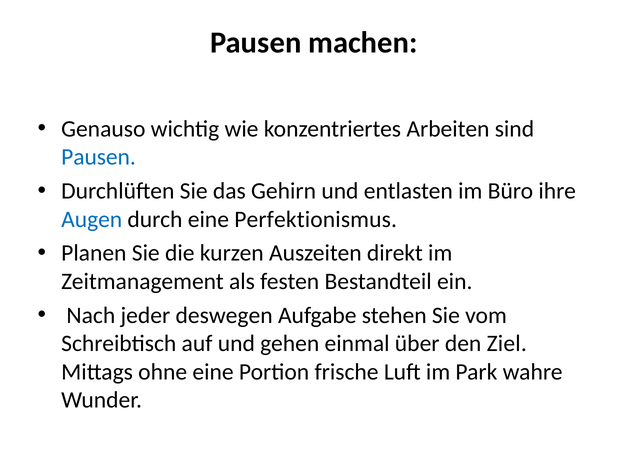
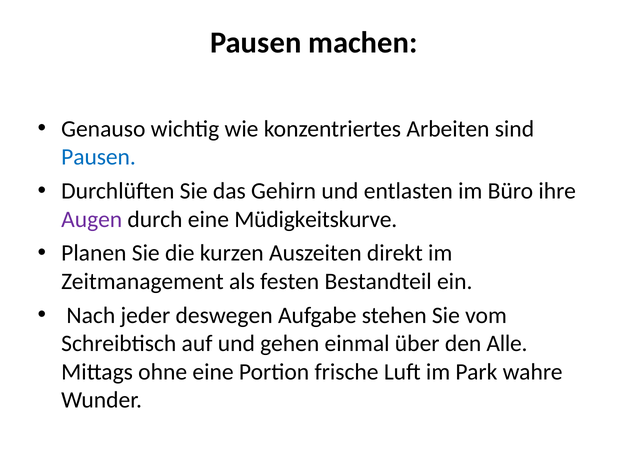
Augen colour: blue -> purple
Perfektionismus: Perfektionismus -> Müdigkeitskurve
Ziel: Ziel -> Alle
